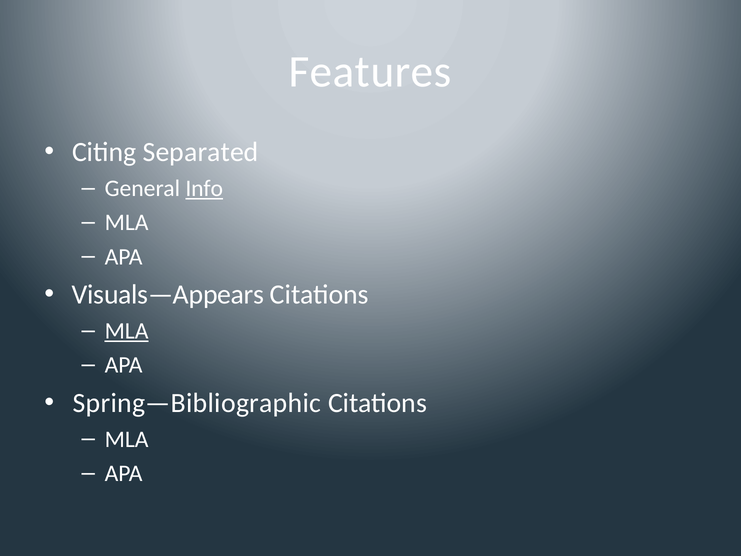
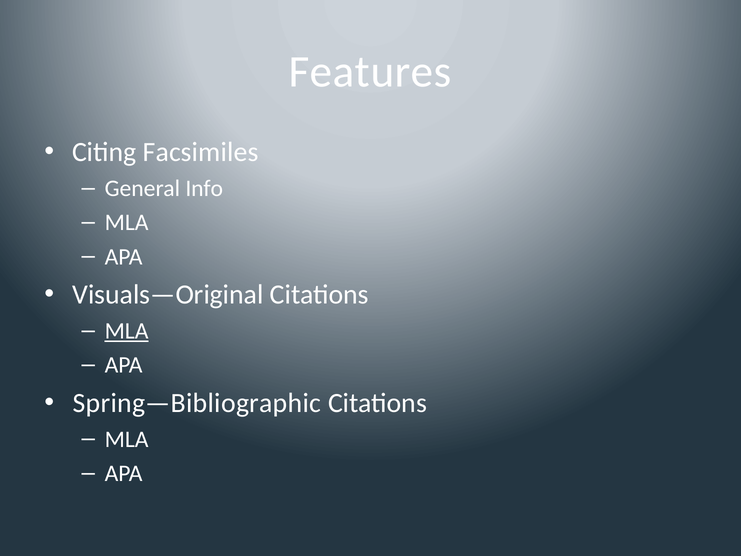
Separated: Separated -> Facsimiles
Info underline: present -> none
Visuals—Appears: Visuals—Appears -> Visuals—Original
